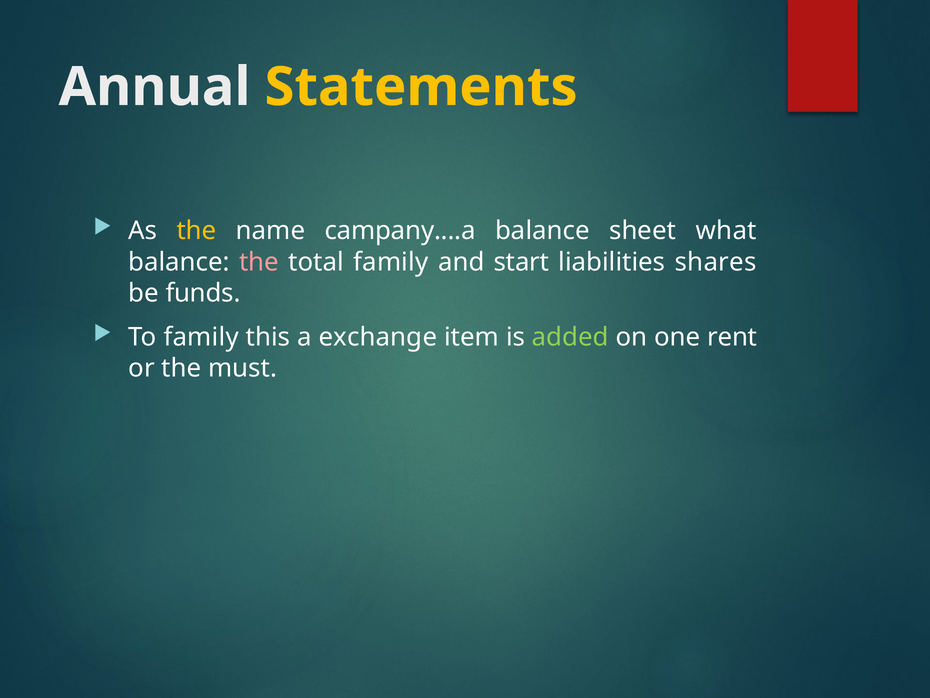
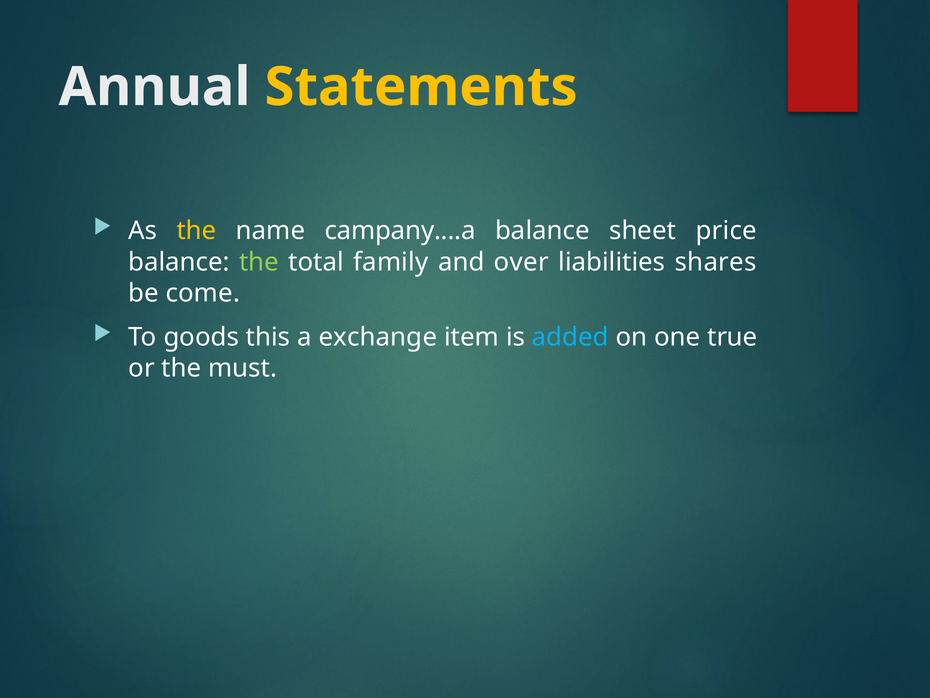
what: what -> price
the at (259, 262) colour: pink -> light green
start: start -> over
funds: funds -> come
To family: family -> goods
added colour: light green -> light blue
rent: rent -> true
